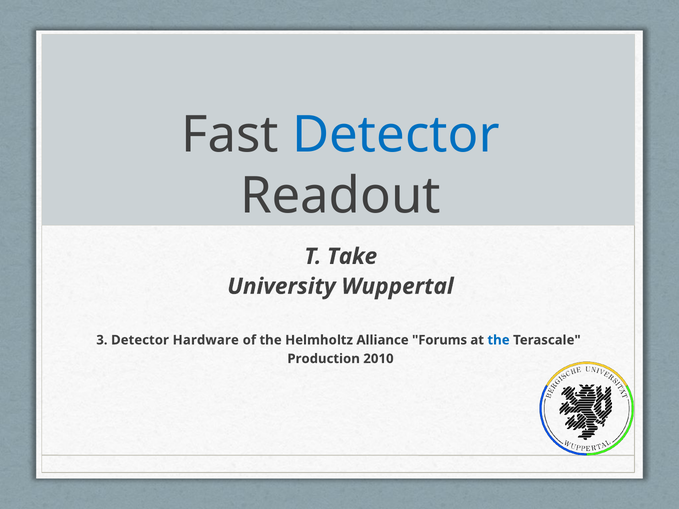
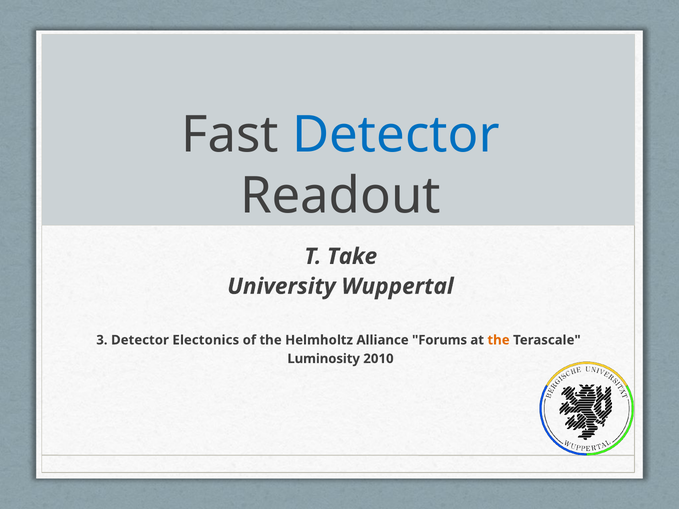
Hardware: Hardware -> Electonics
the at (499, 340) colour: blue -> orange
Production: Production -> Luminosity
